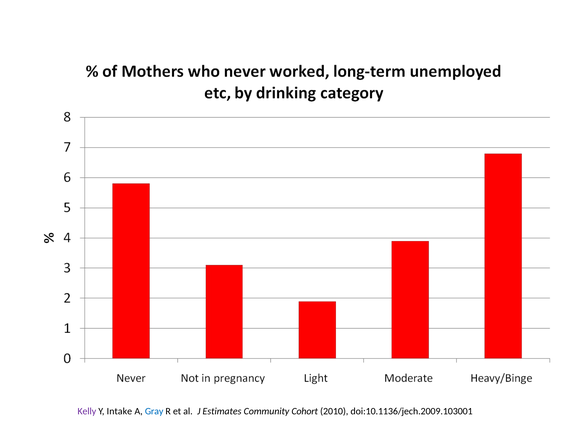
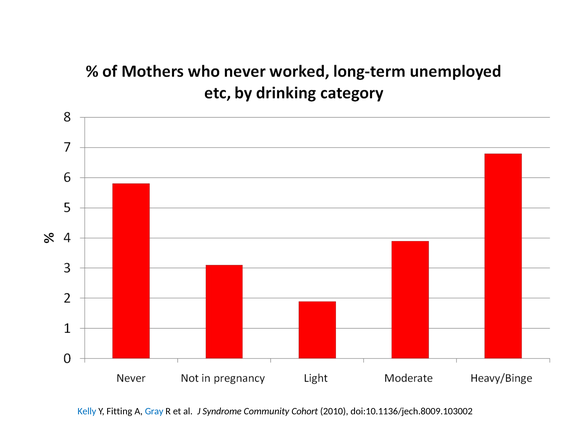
Kelly colour: purple -> blue
Intake: Intake -> Fitting
Estimates: Estimates -> Syndrome
doi:10.1136/jech.2009.103001: doi:10.1136/jech.2009.103001 -> doi:10.1136/jech.8009.103002
